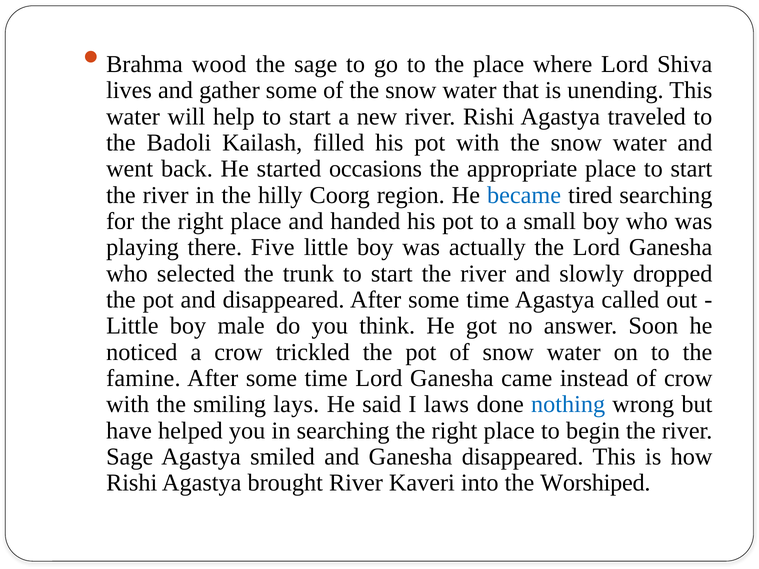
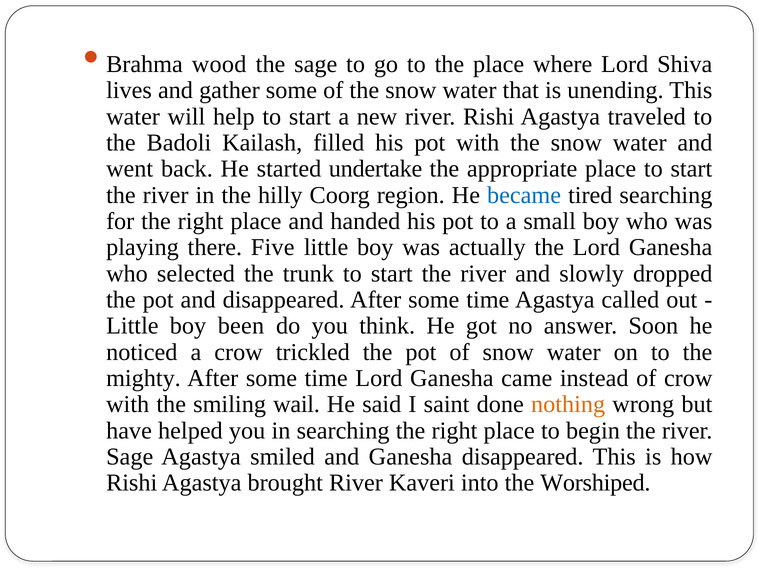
occasions: occasions -> undertake
male: male -> been
famine: famine -> mighty
lays: lays -> wail
laws: laws -> saint
nothing colour: blue -> orange
